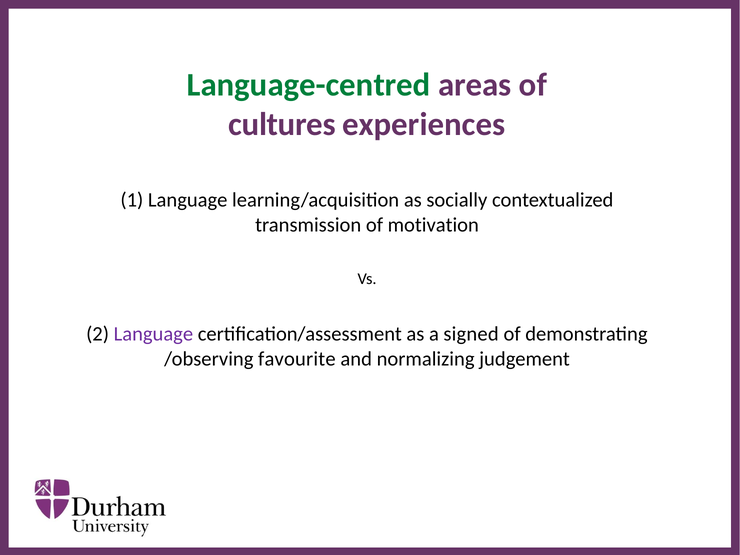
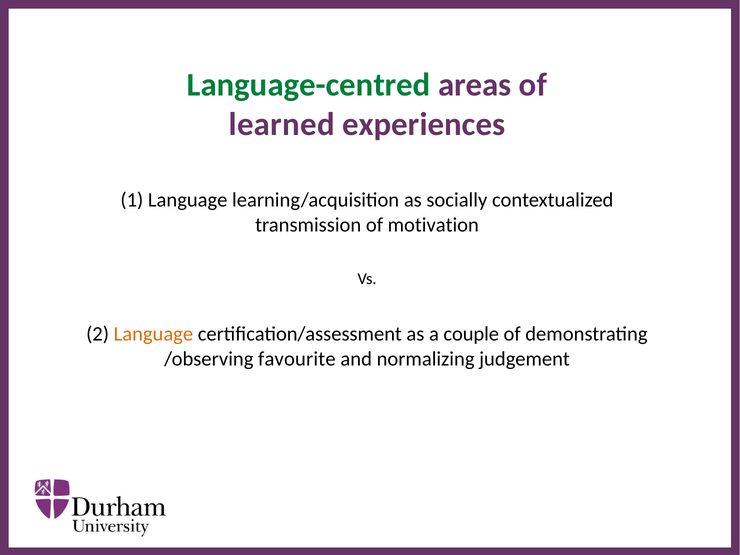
cultures: cultures -> learned
Language at (153, 334) colour: purple -> orange
signed: signed -> couple
